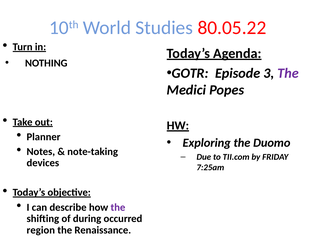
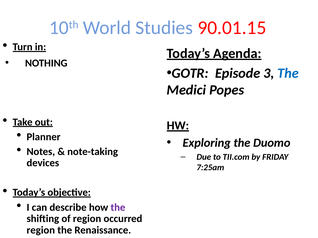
80.05.22: 80.05.22 -> 90.01.15
The at (288, 73) colour: purple -> blue
of during: during -> region
